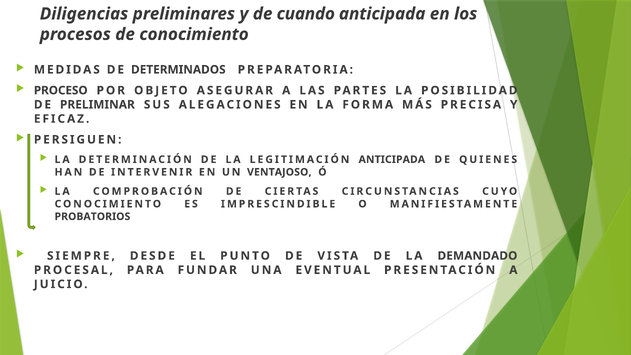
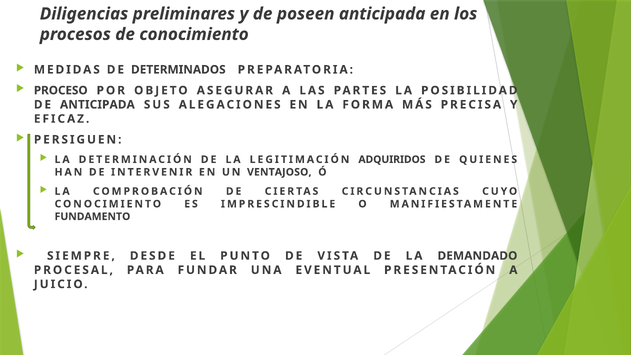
cuando: cuando -> poseen
DE PRELIMINAR: PRELIMINAR -> ANTICIPADA
LEGITIMACIÓN ANTICIPADA: ANTICIPADA -> ADQUIRIDOS
PROBATORIOS: PROBATORIOS -> FUNDAMENTO
